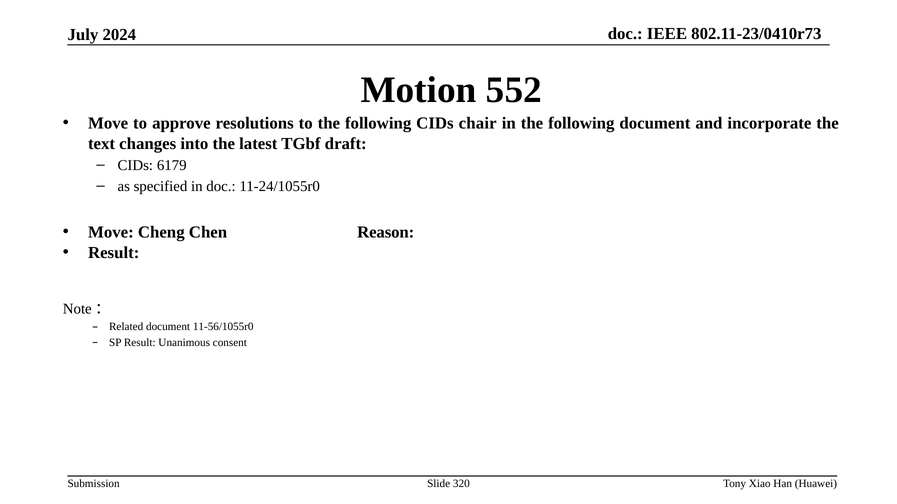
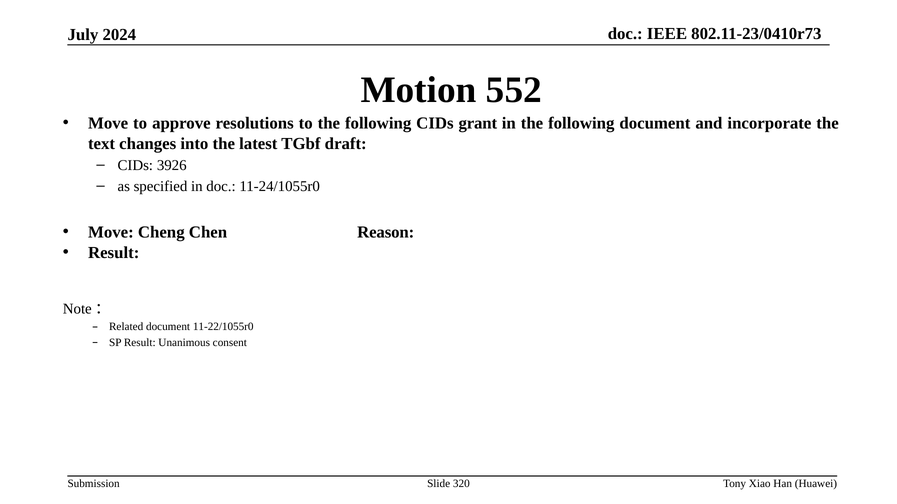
chair: chair -> grant
6179: 6179 -> 3926
11-56/1055r0: 11-56/1055r0 -> 11-22/1055r0
